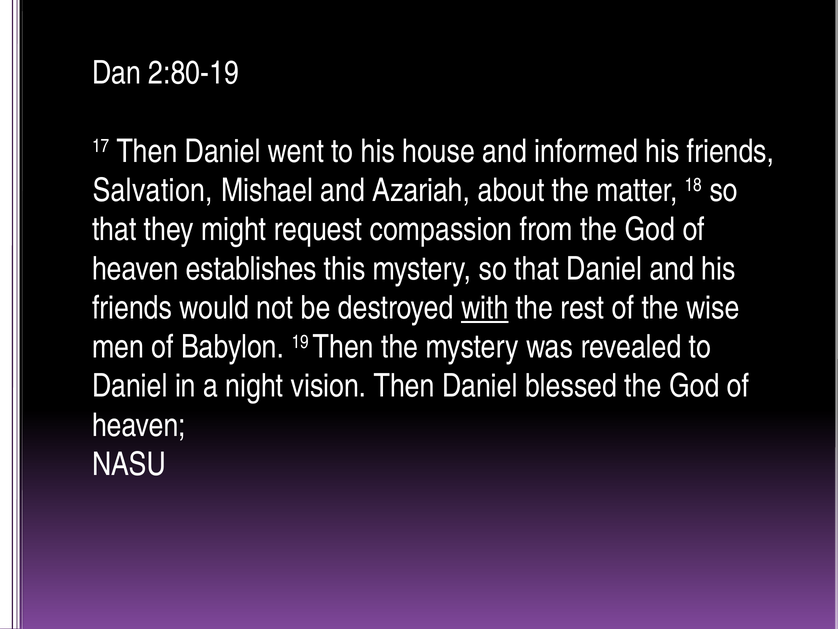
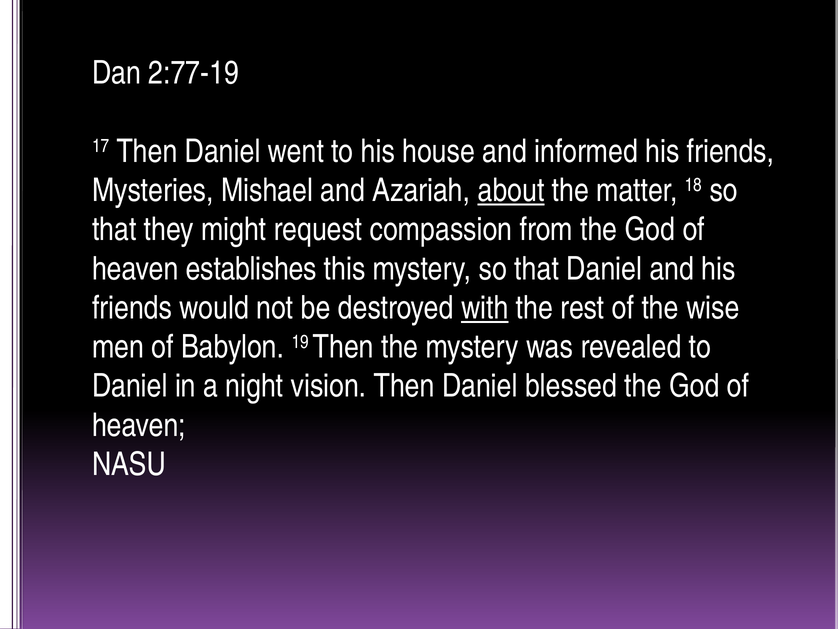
2:80-19: 2:80-19 -> 2:77-19
Salvation: Salvation -> Mysteries
about underline: none -> present
